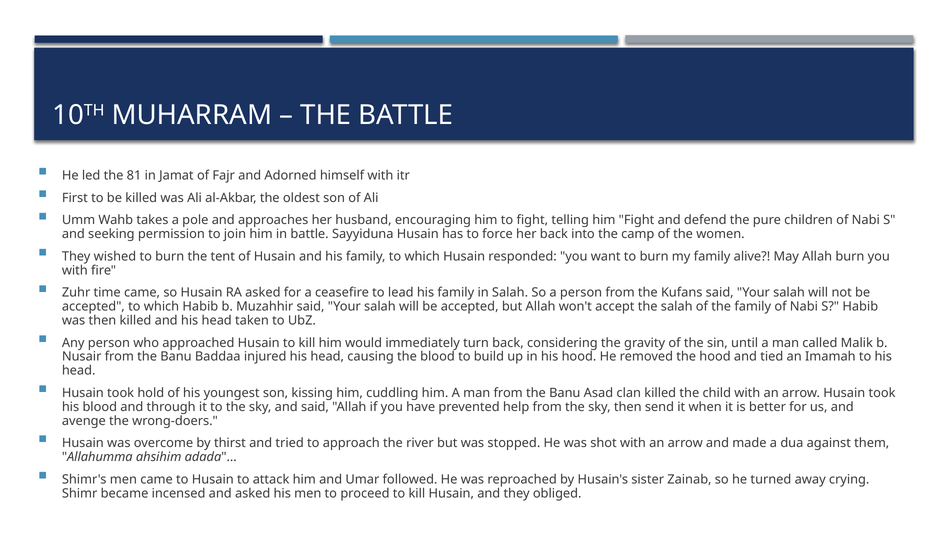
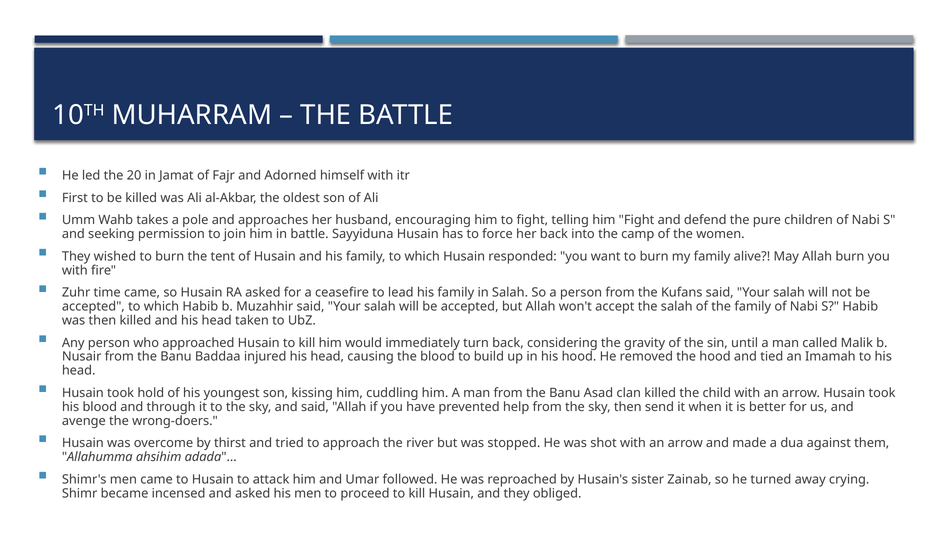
81: 81 -> 20
